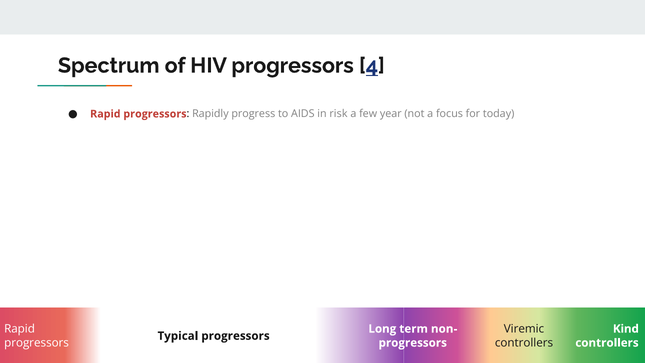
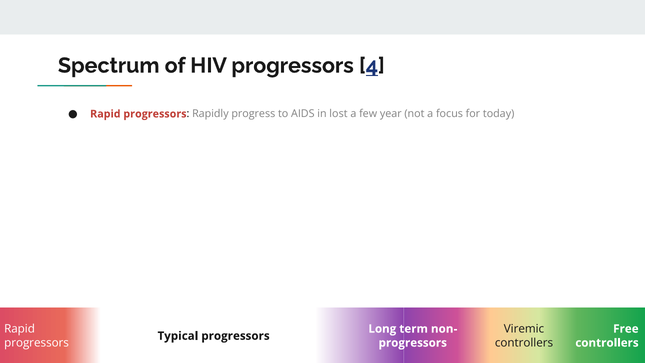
risk: risk -> lost
Kind: Kind -> Free
